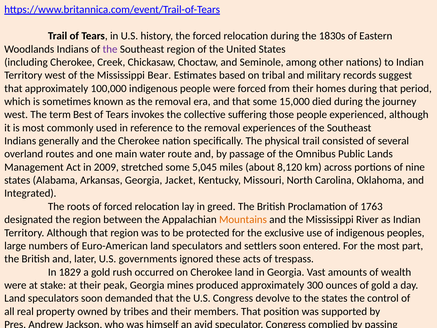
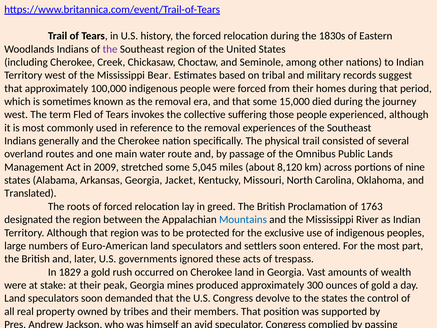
Best: Best -> Fled
Integrated: Integrated -> Translated
Mountains colour: orange -> blue
